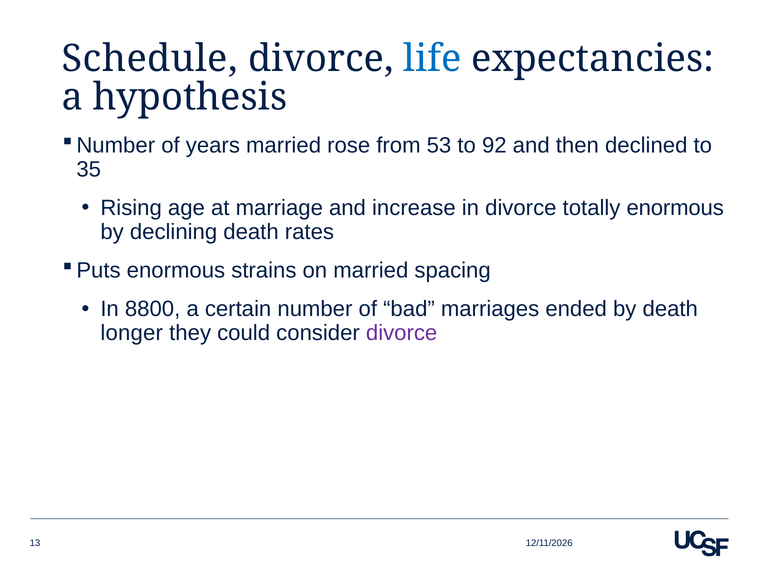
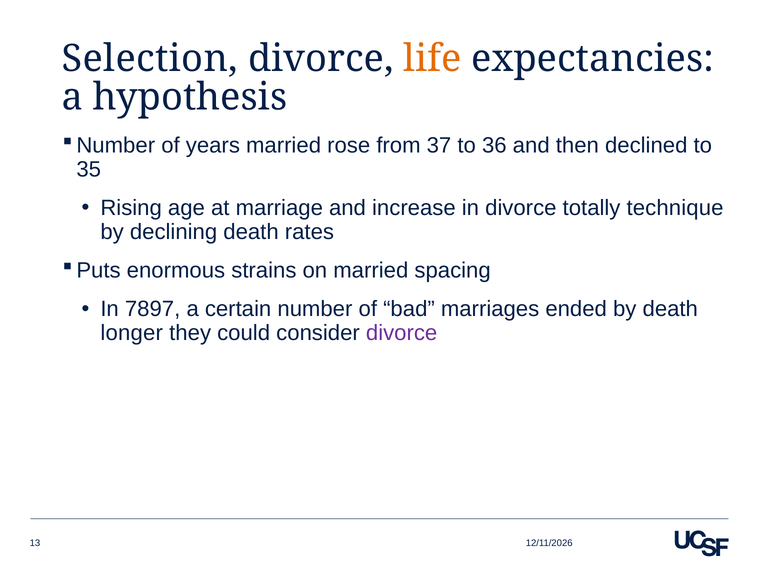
Schedule: Schedule -> Selection
life colour: blue -> orange
53: 53 -> 37
92: 92 -> 36
totally enormous: enormous -> technique
8800: 8800 -> 7897
